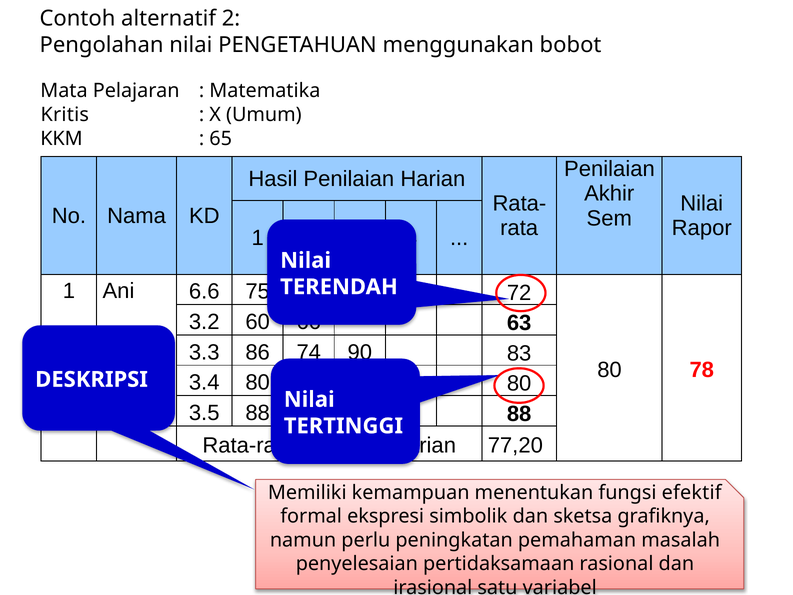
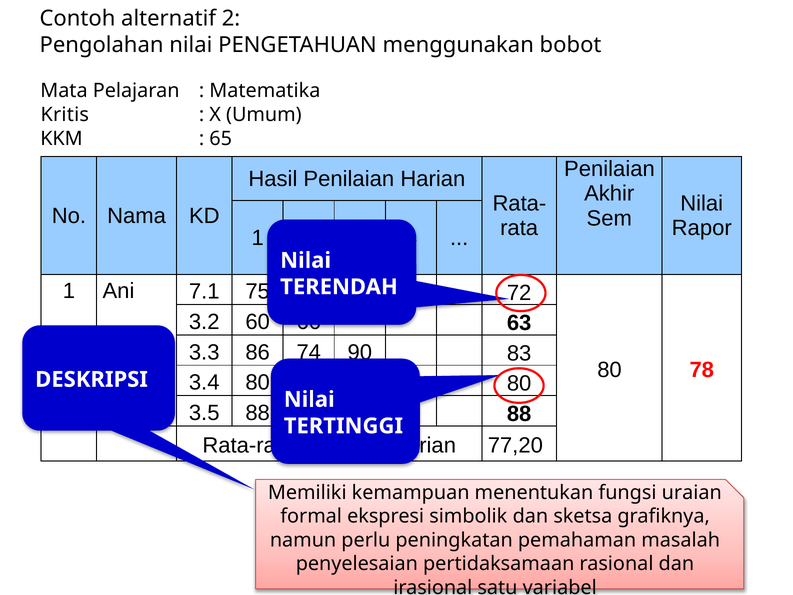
6.6: 6.6 -> 7.1
efektif: efektif -> uraian
